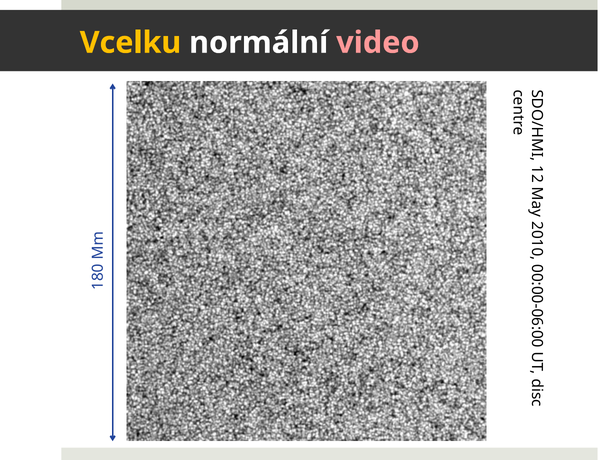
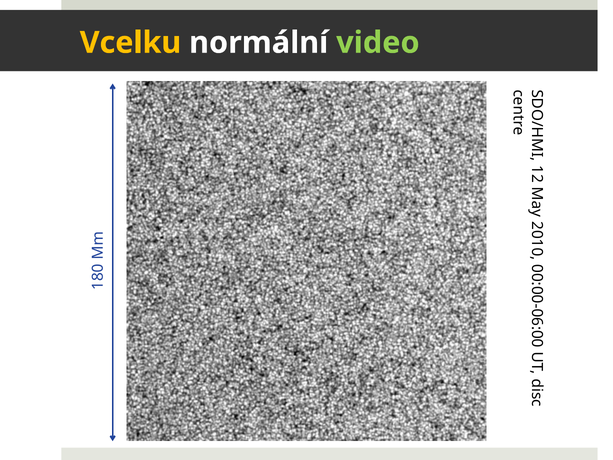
video colour: pink -> light green
